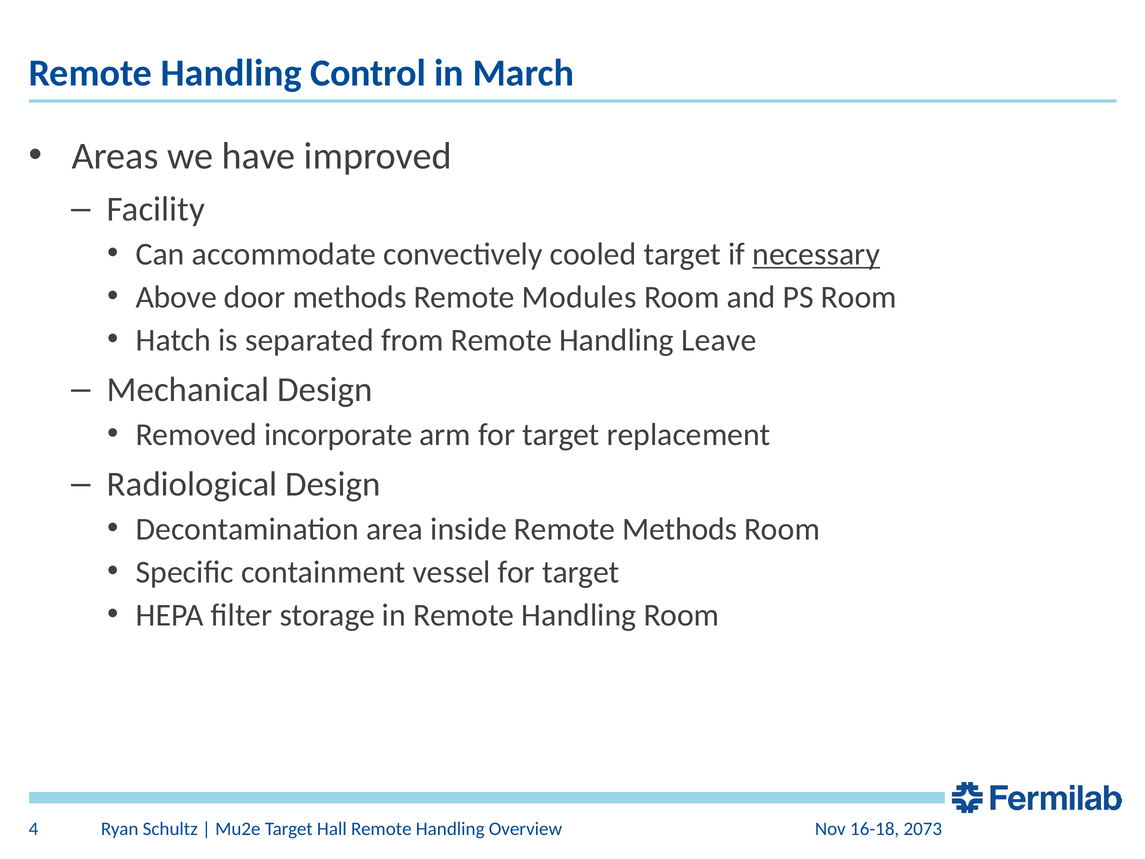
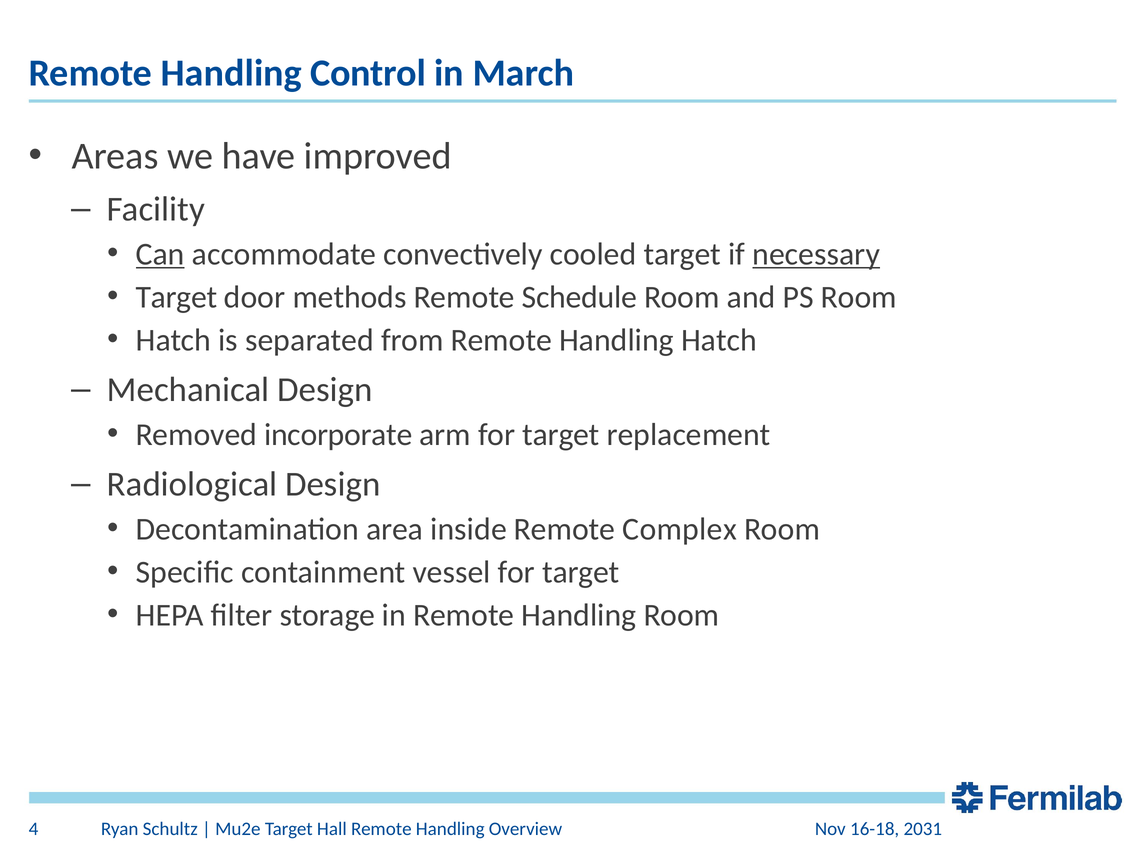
Can underline: none -> present
Above at (176, 297): Above -> Target
Modules: Modules -> Schedule
Handling Leave: Leave -> Hatch
Remote Methods: Methods -> Complex
2073: 2073 -> 2031
